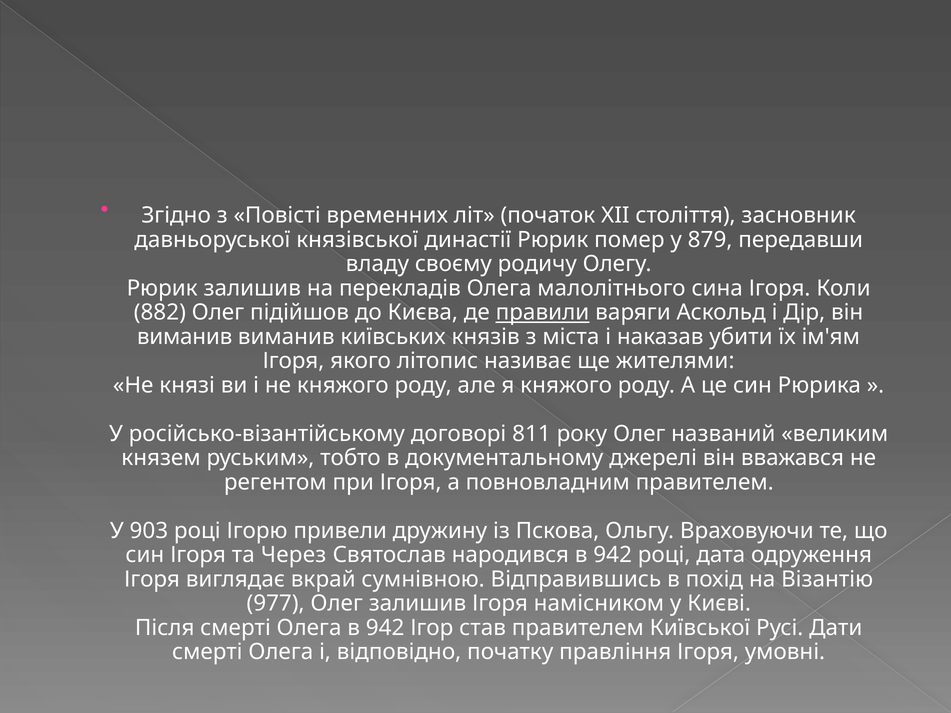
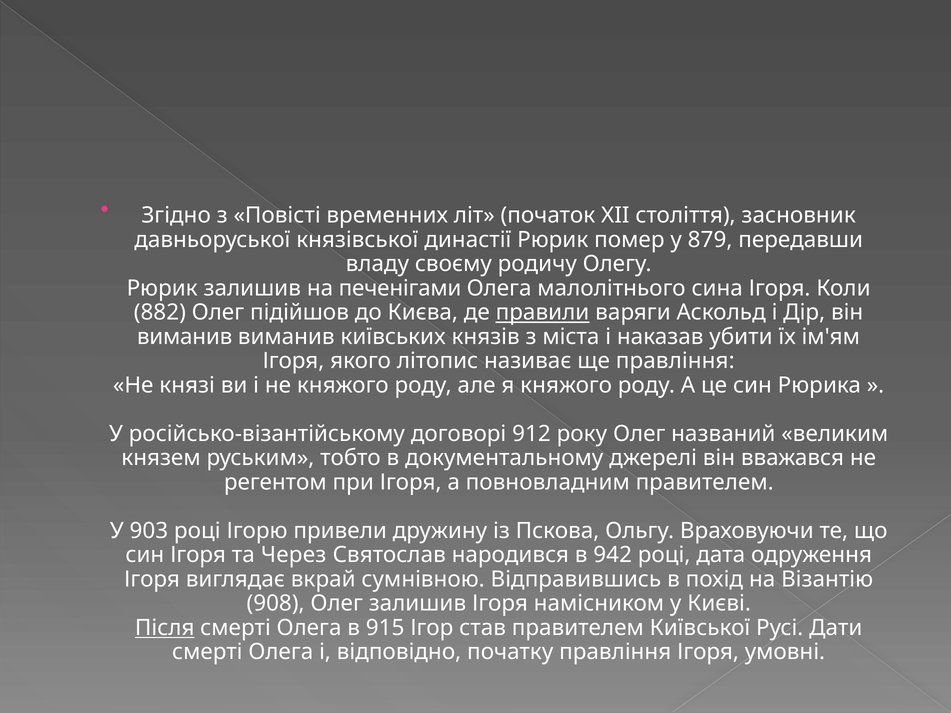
перекладів: перекладів -> печенігами
ще жителями: жителями -> правління
811: 811 -> 912
977: 977 -> 908
Після underline: none -> present
Олега в 942: 942 -> 915
